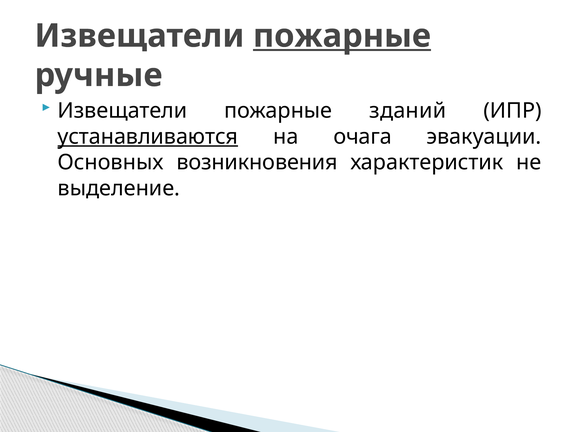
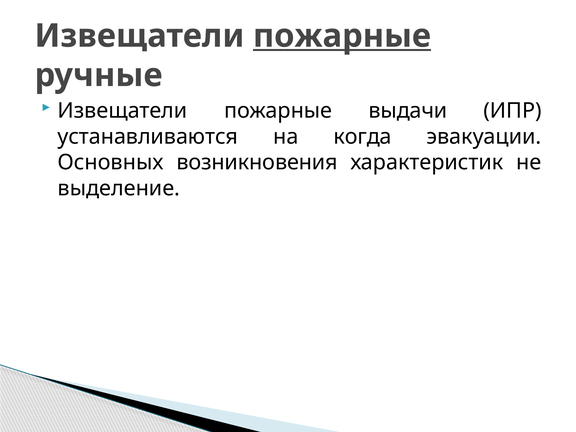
зданий: зданий -> выдачи
устанавливаются underline: present -> none
очага: очага -> когда
